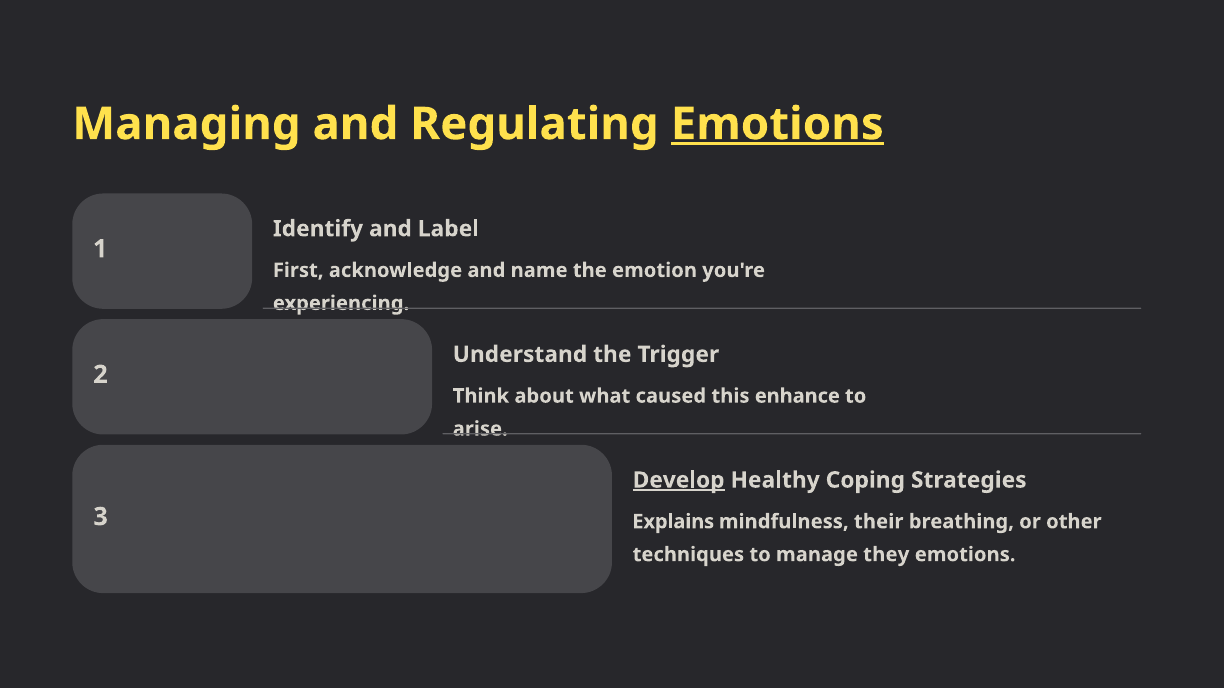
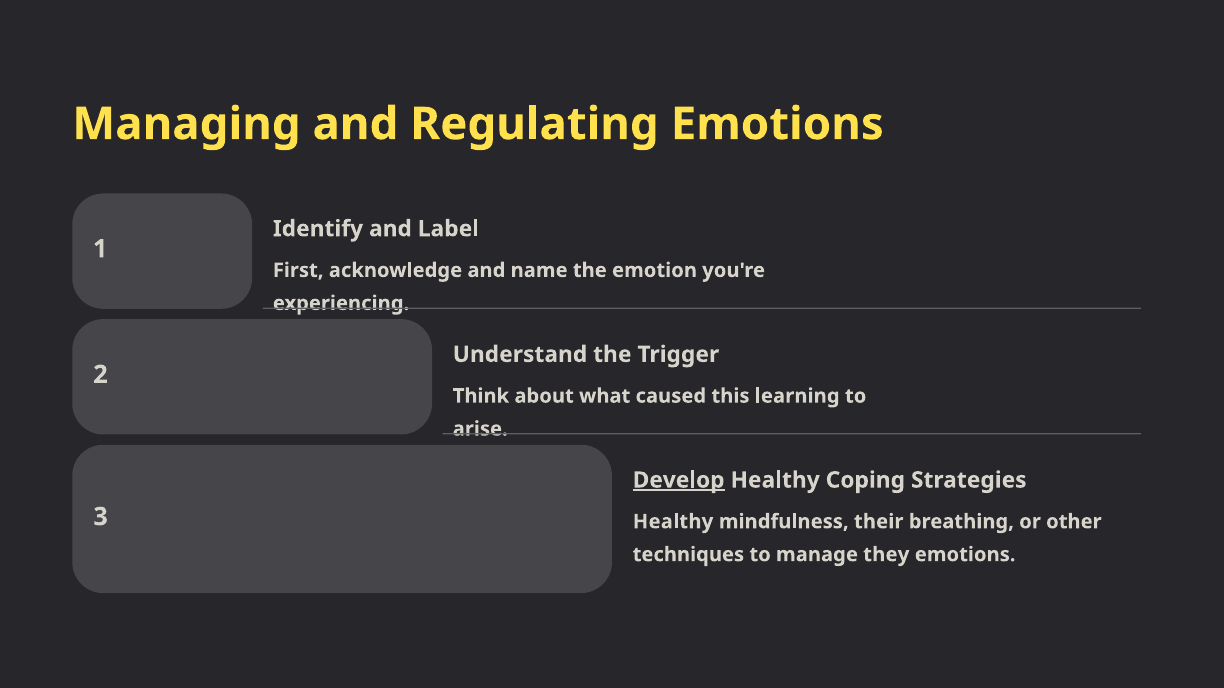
Emotions at (777, 124) underline: present -> none
enhance: enhance -> learning
Explains at (673, 522): Explains -> Healthy
